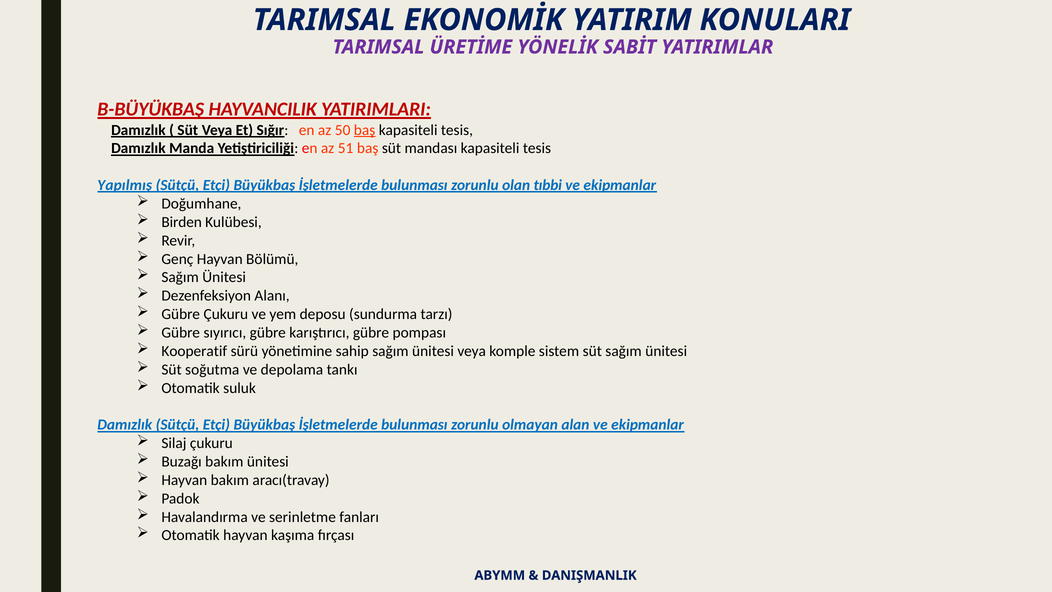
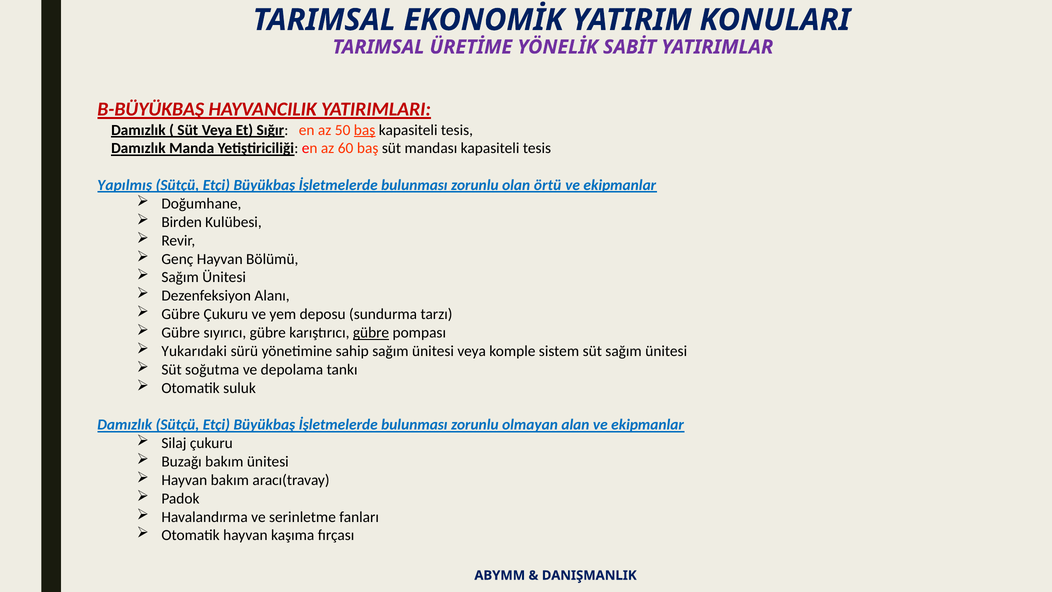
51: 51 -> 60
tıbbi: tıbbi -> örtü
gübre at (371, 333) underline: none -> present
Kooperatif: Kooperatif -> Yukarıdaki
